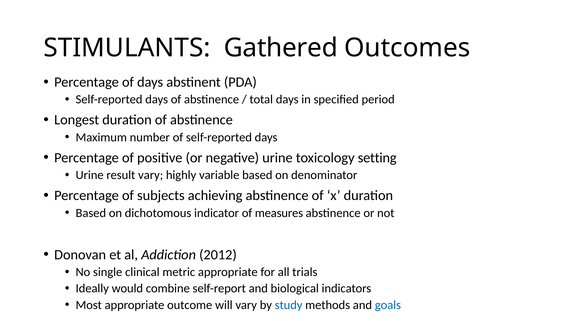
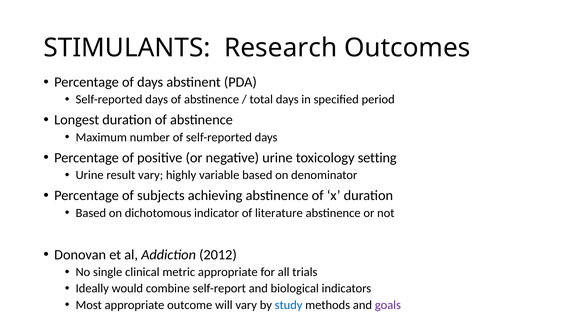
Gathered: Gathered -> Research
measures: measures -> literature
goals colour: blue -> purple
